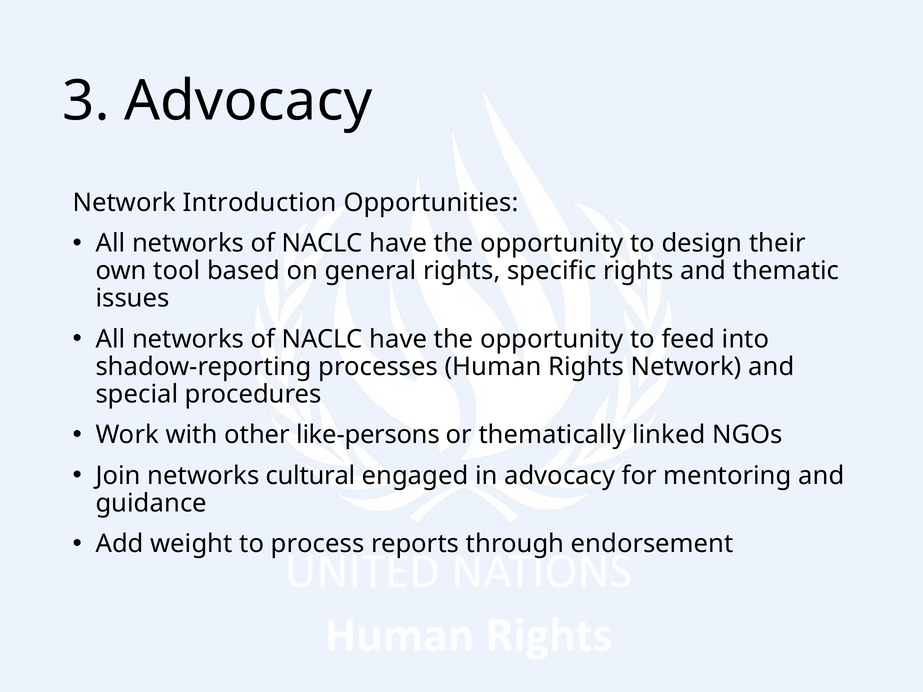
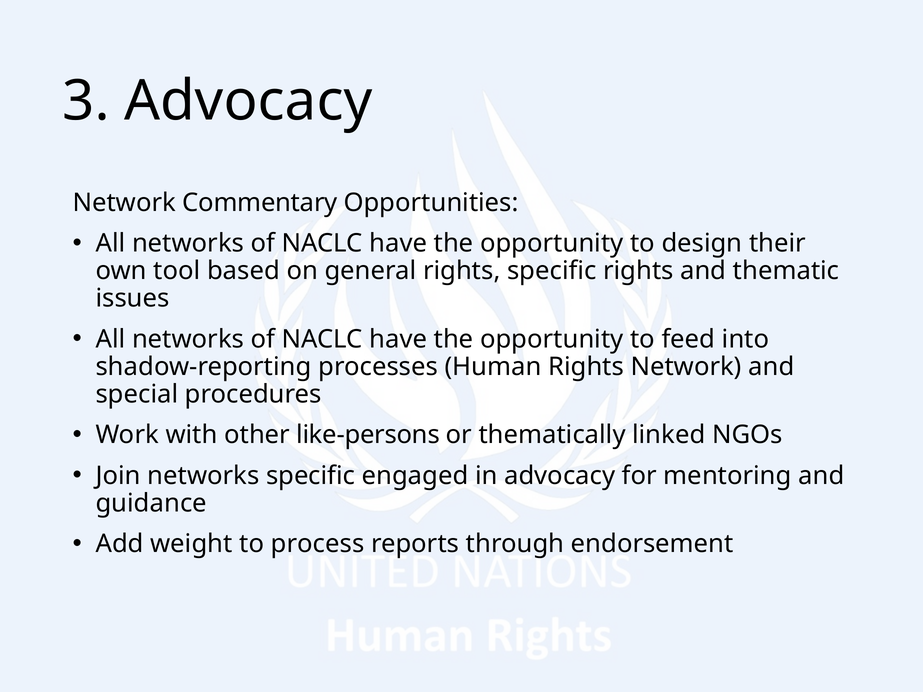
Introduction: Introduction -> Commentary
networks cultural: cultural -> specific
